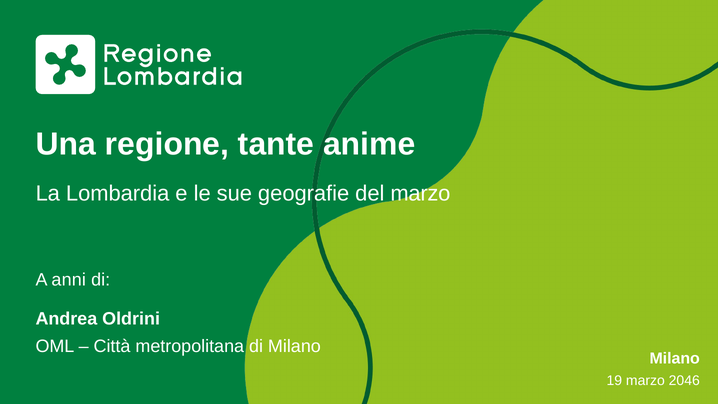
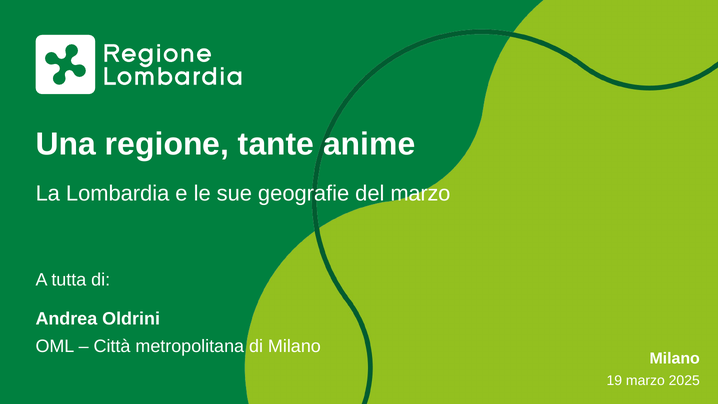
anni: anni -> tutta
2046: 2046 -> 2025
